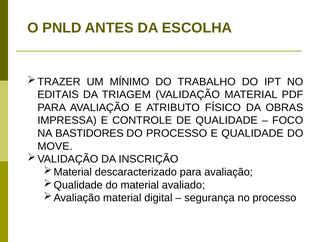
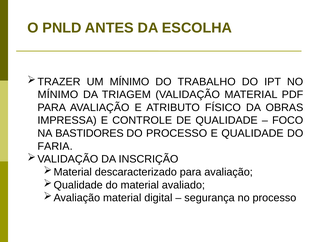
EDITAIS at (58, 95): EDITAIS -> MÍNIMO
MOVE: MOVE -> FARIA
